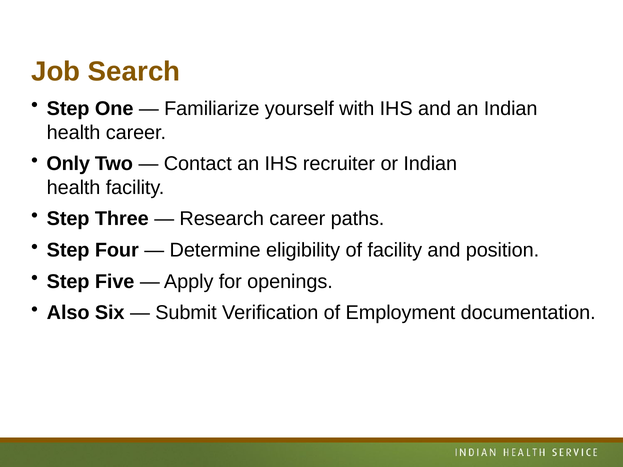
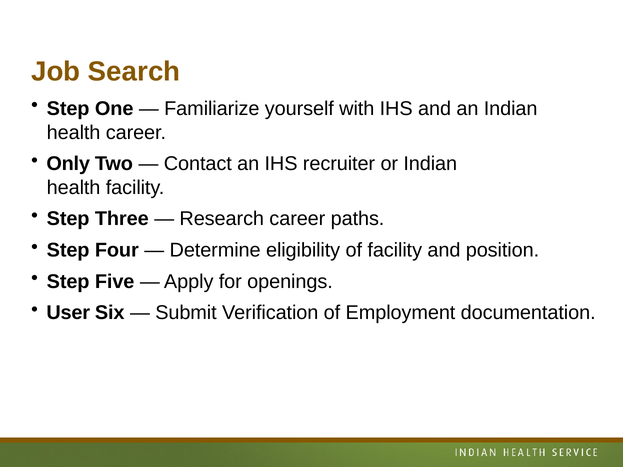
Also: Also -> User
